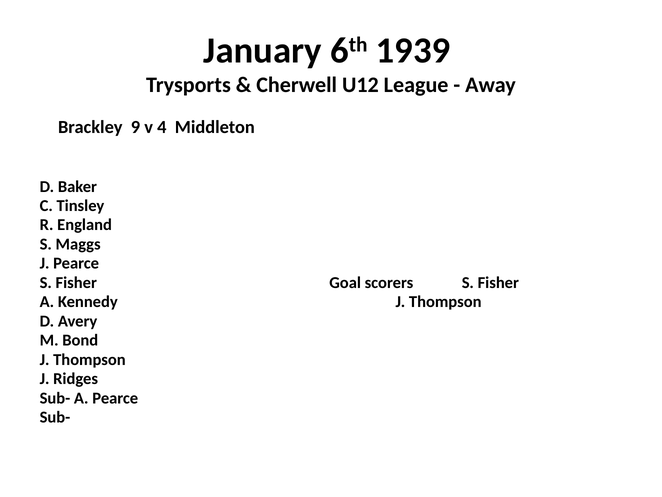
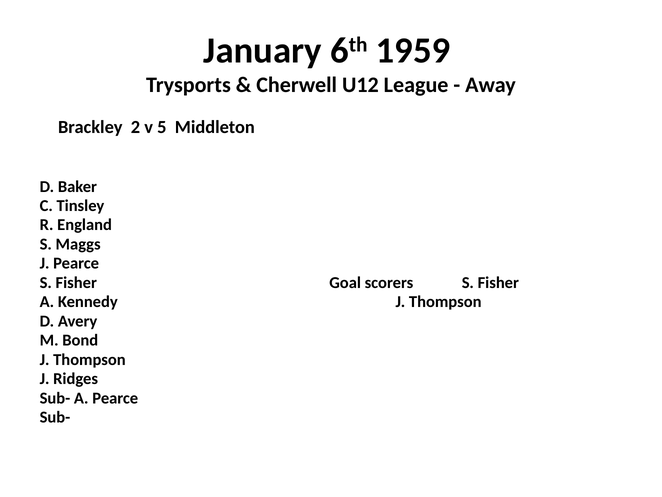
1939: 1939 -> 1959
9: 9 -> 2
4: 4 -> 5
